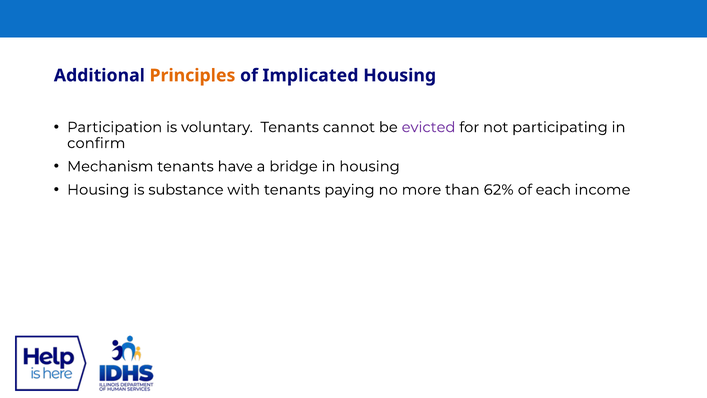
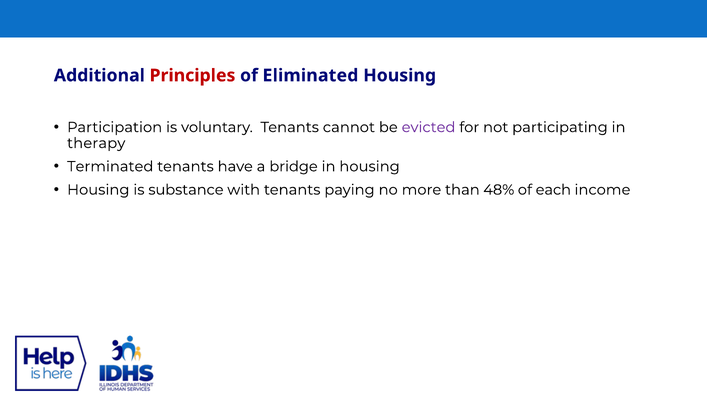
Principles colour: orange -> red
Implicated: Implicated -> Eliminated
confirm: confirm -> therapy
Mechanism: Mechanism -> Terminated
62%: 62% -> 48%
